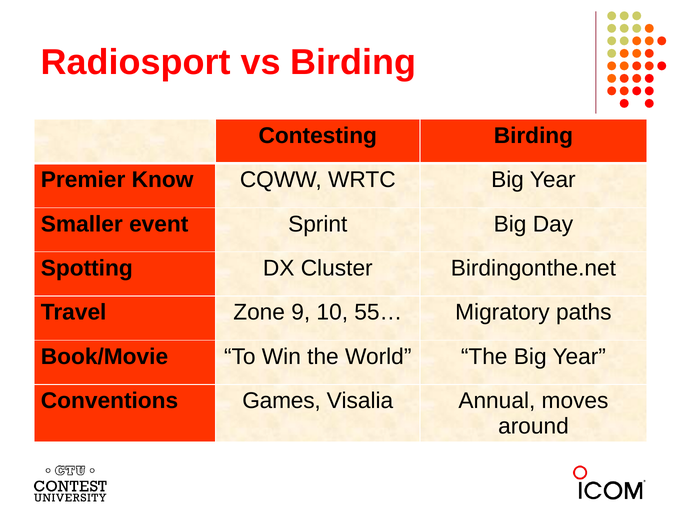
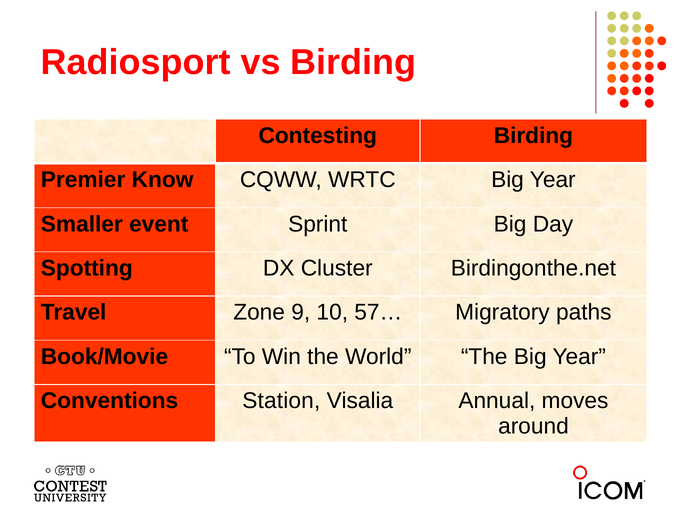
55…: 55… -> 57…
Games: Games -> Station
